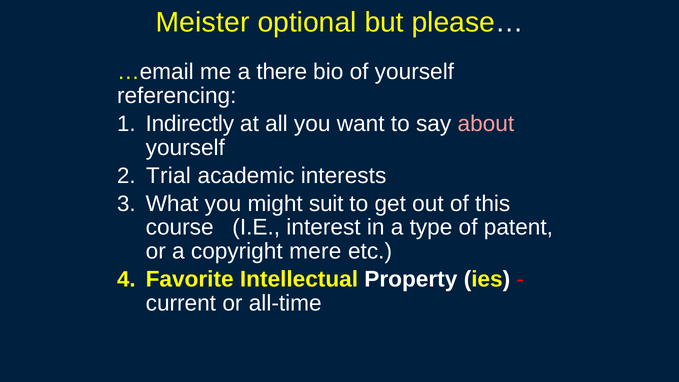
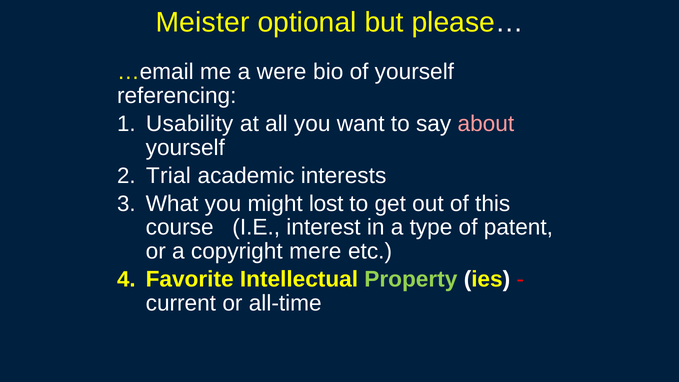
there: there -> were
Indirectly: Indirectly -> Usability
suit: suit -> lost
Property colour: white -> light green
